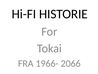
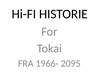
2066: 2066 -> 2095
